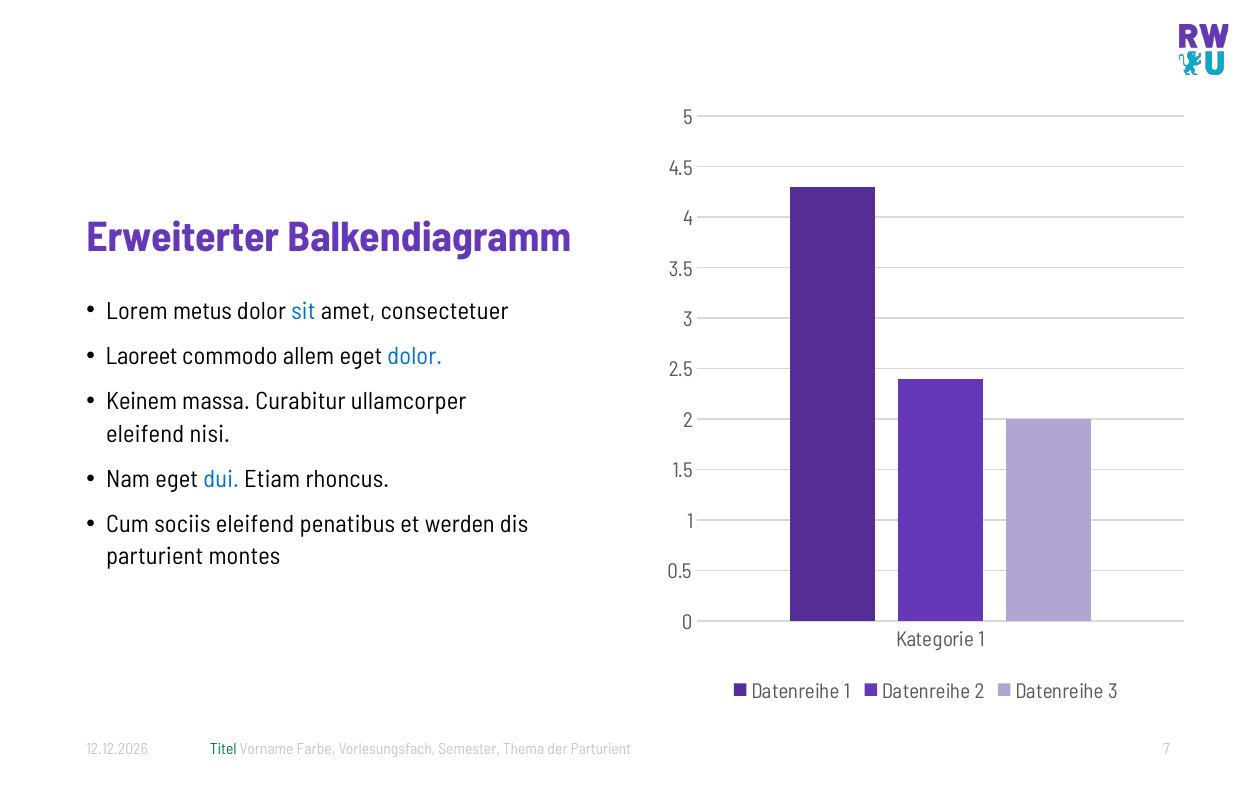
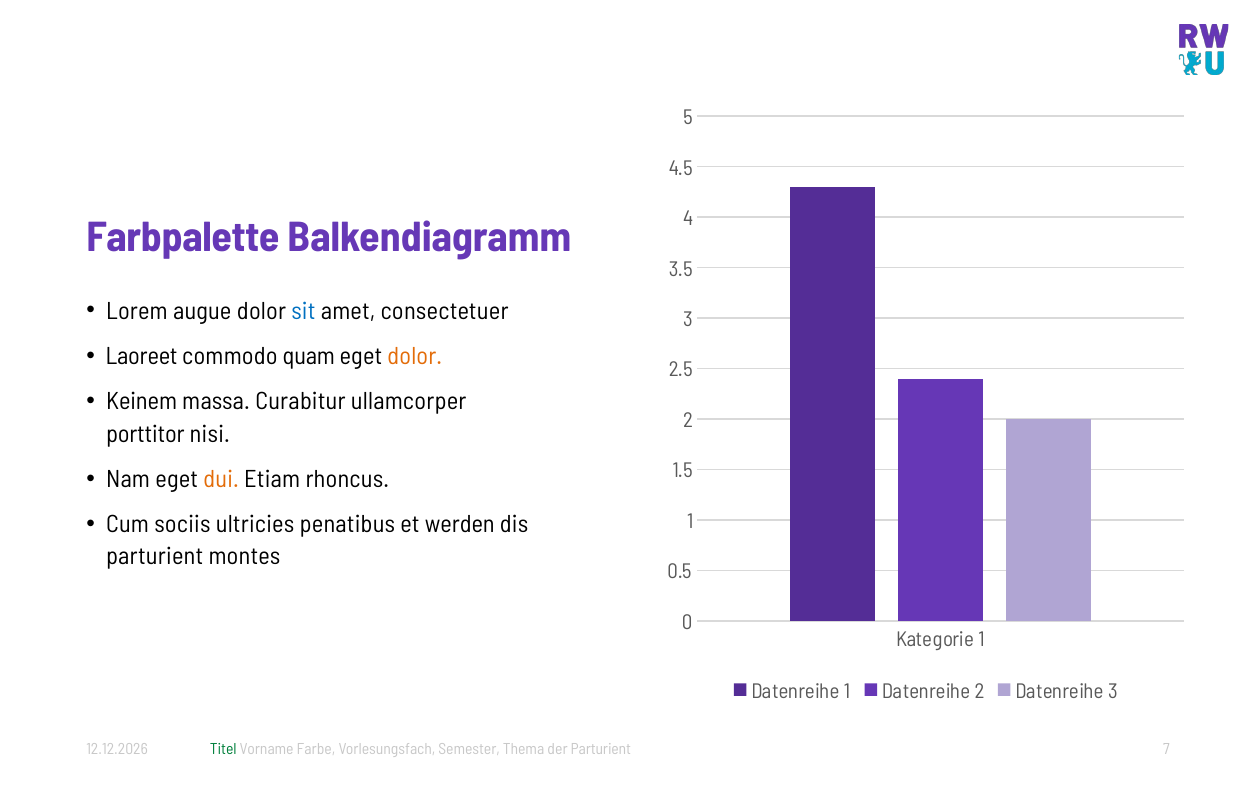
Erweiterter: Erweiterter -> Farbpalette
metus: metus -> augue
allem: allem -> quam
dolor at (415, 356) colour: blue -> orange
eleifend at (145, 434): eleifend -> porttitor
dui colour: blue -> orange
sociis eleifend: eleifend -> ultricies
